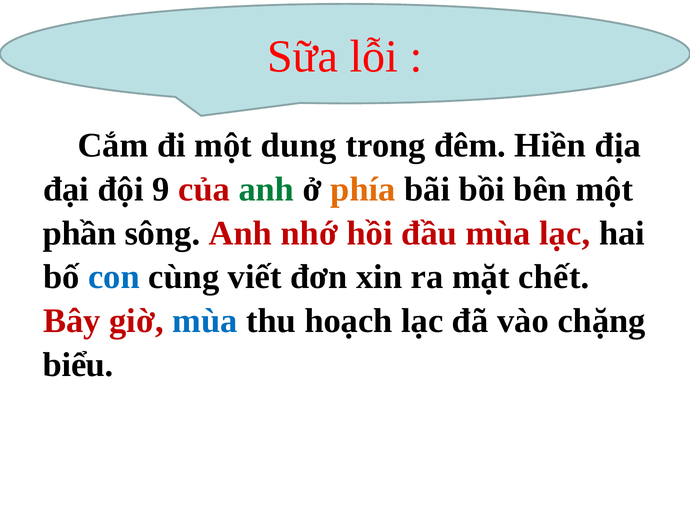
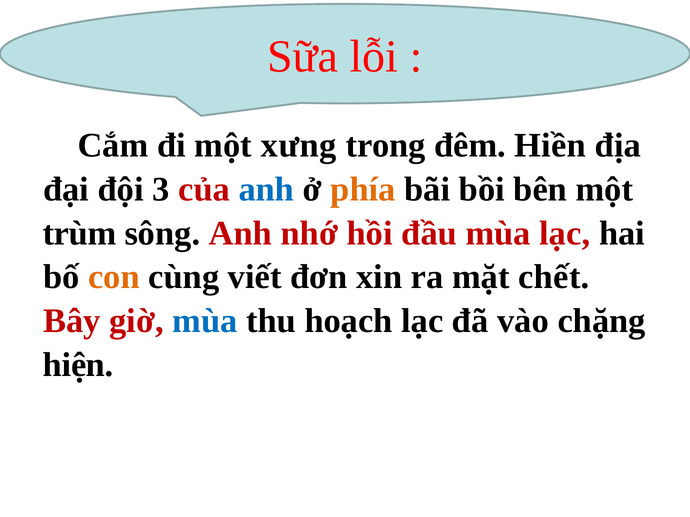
dung: dung -> xưng
9: 9 -> 3
anh at (266, 190) colour: green -> blue
phần: phần -> trùm
con colour: blue -> orange
biểu: biểu -> hiện
